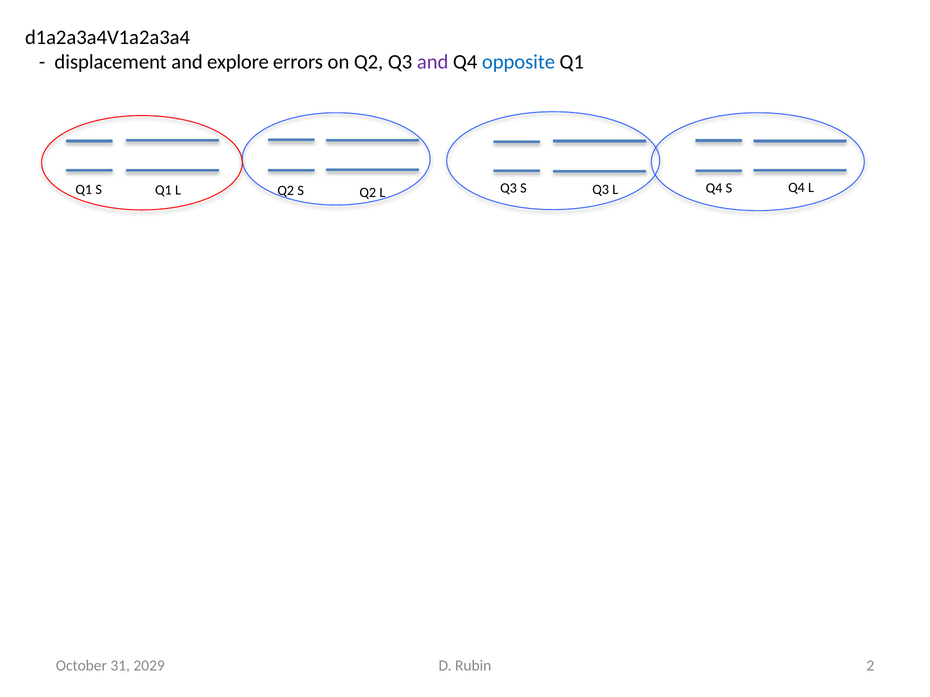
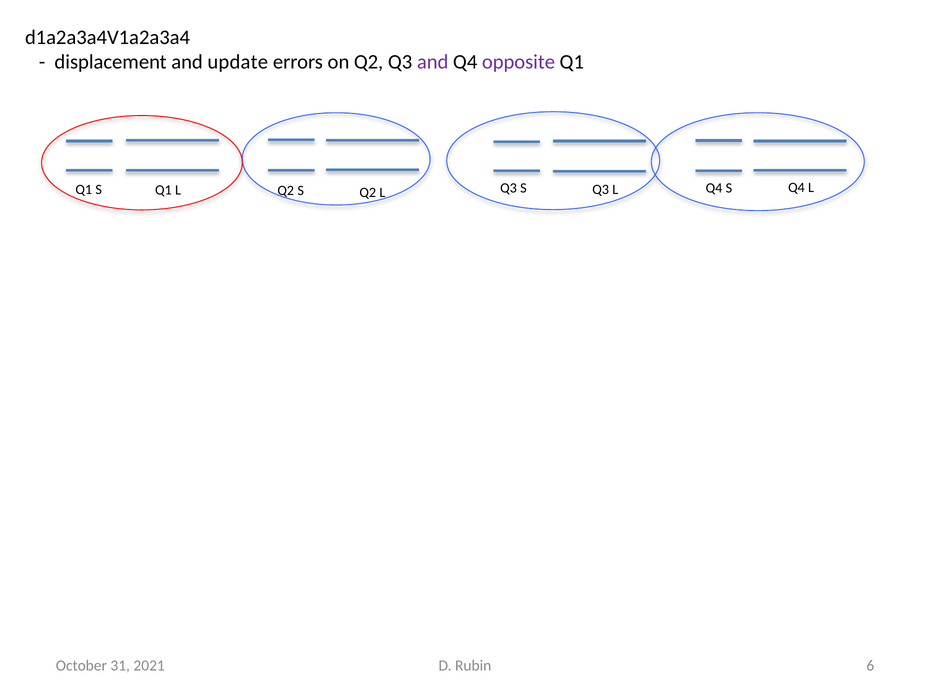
explore: explore -> update
opposite colour: blue -> purple
2: 2 -> 6
2029: 2029 -> 2021
